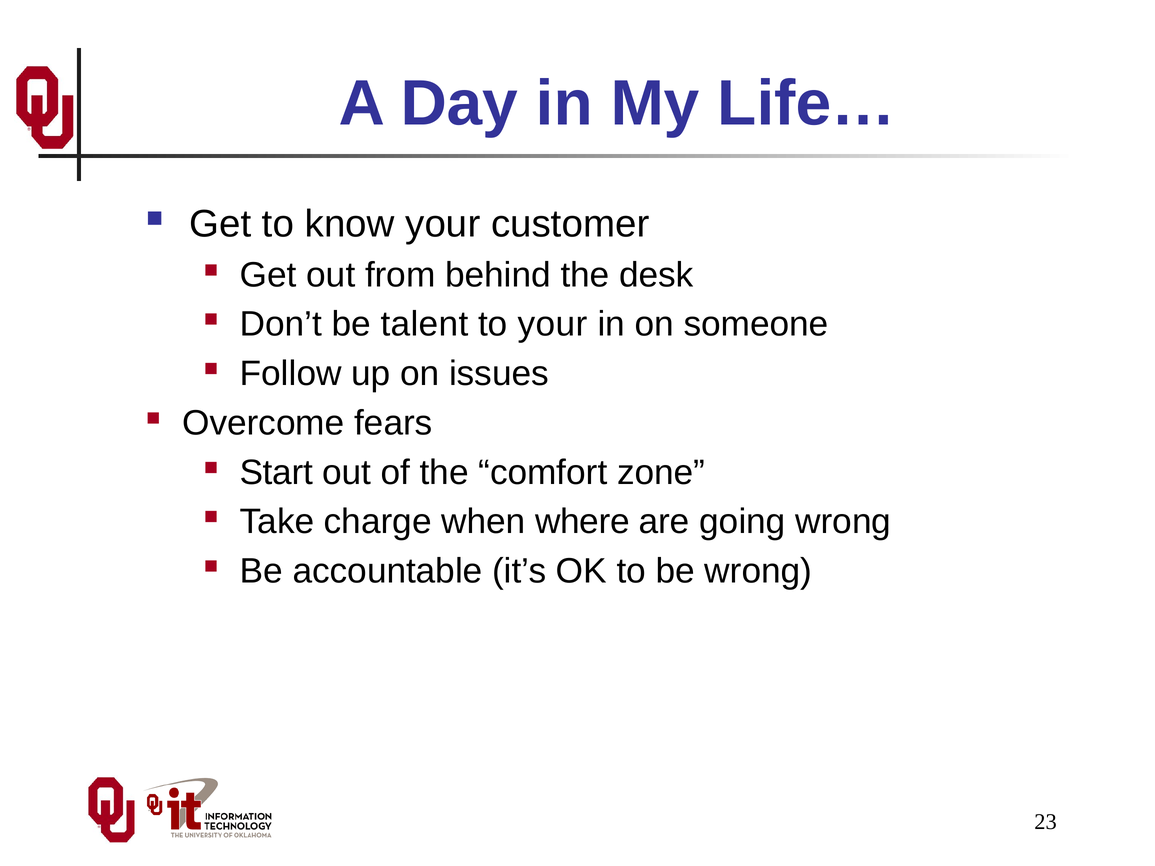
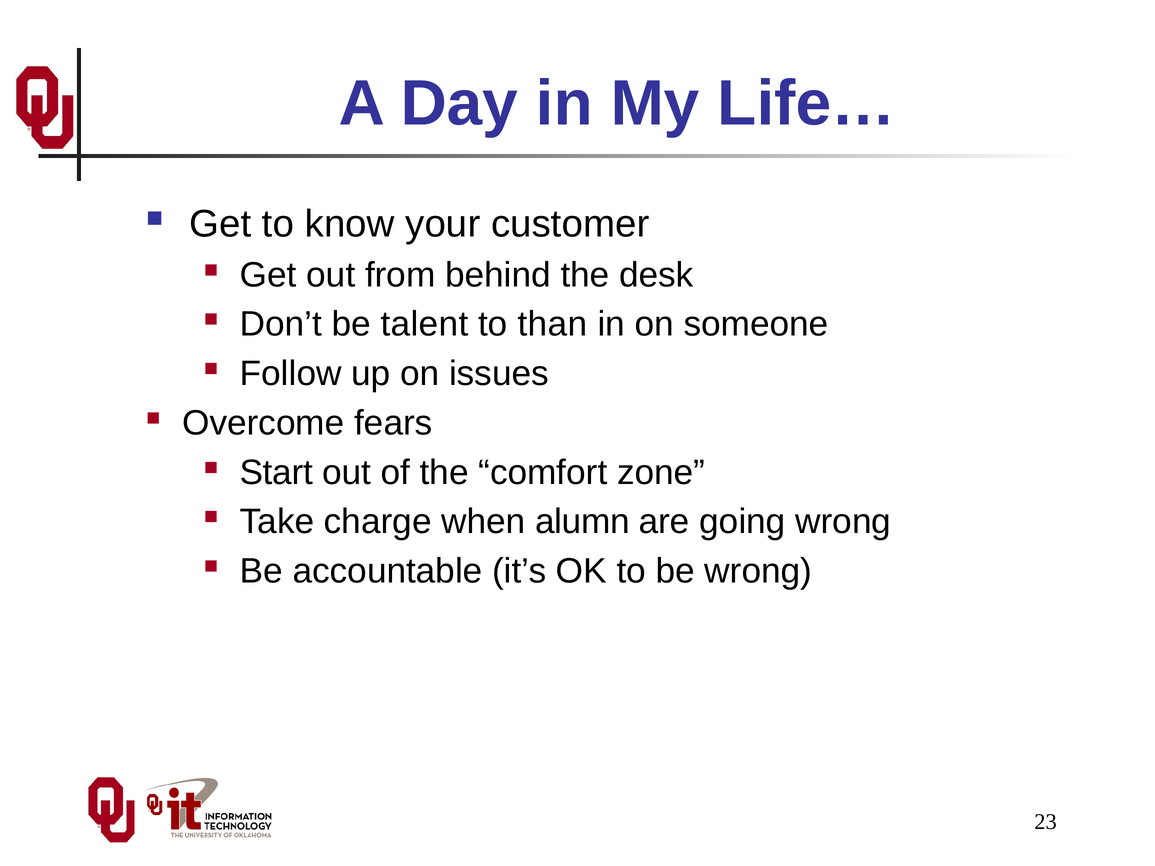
to your: your -> than
where: where -> alumn
